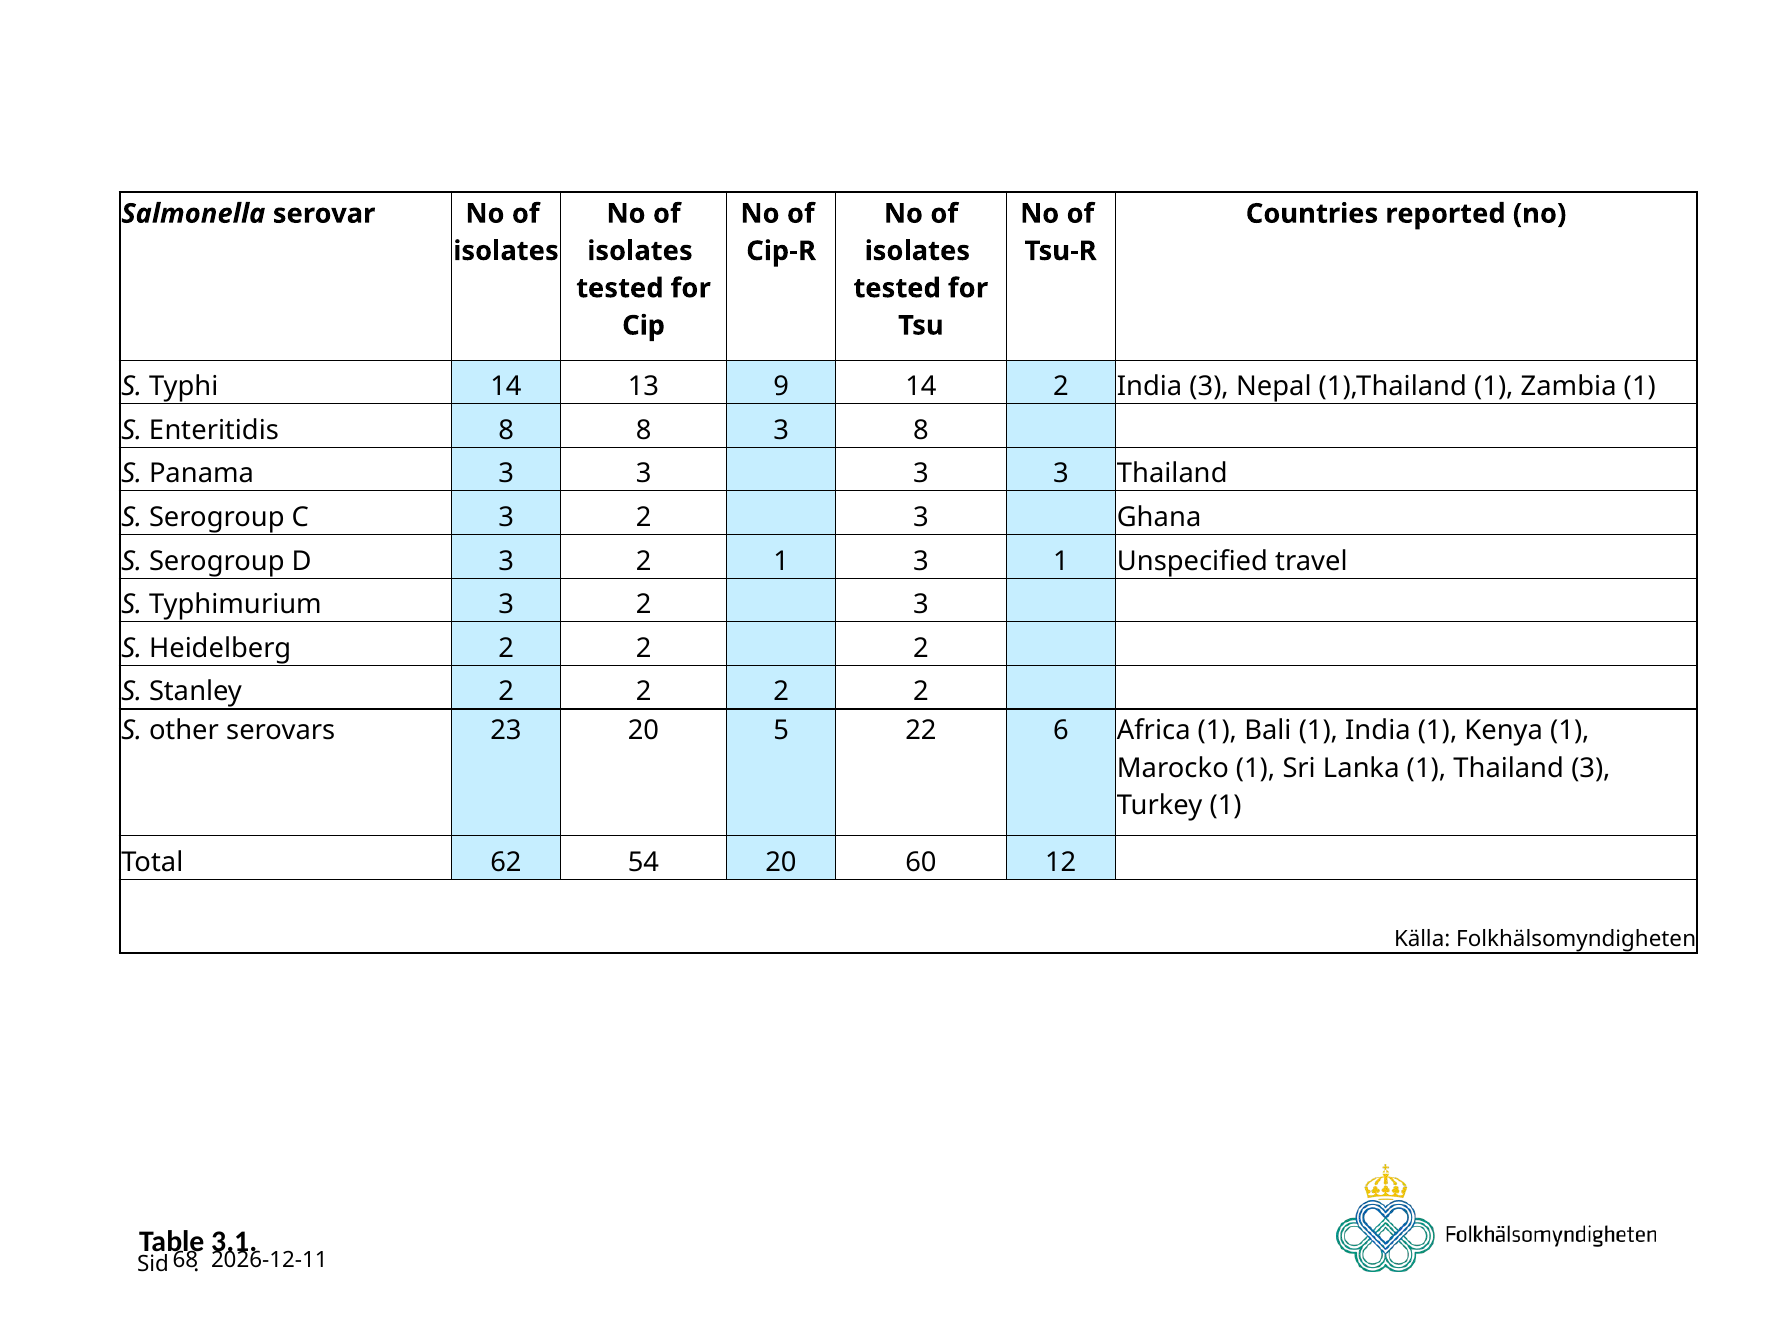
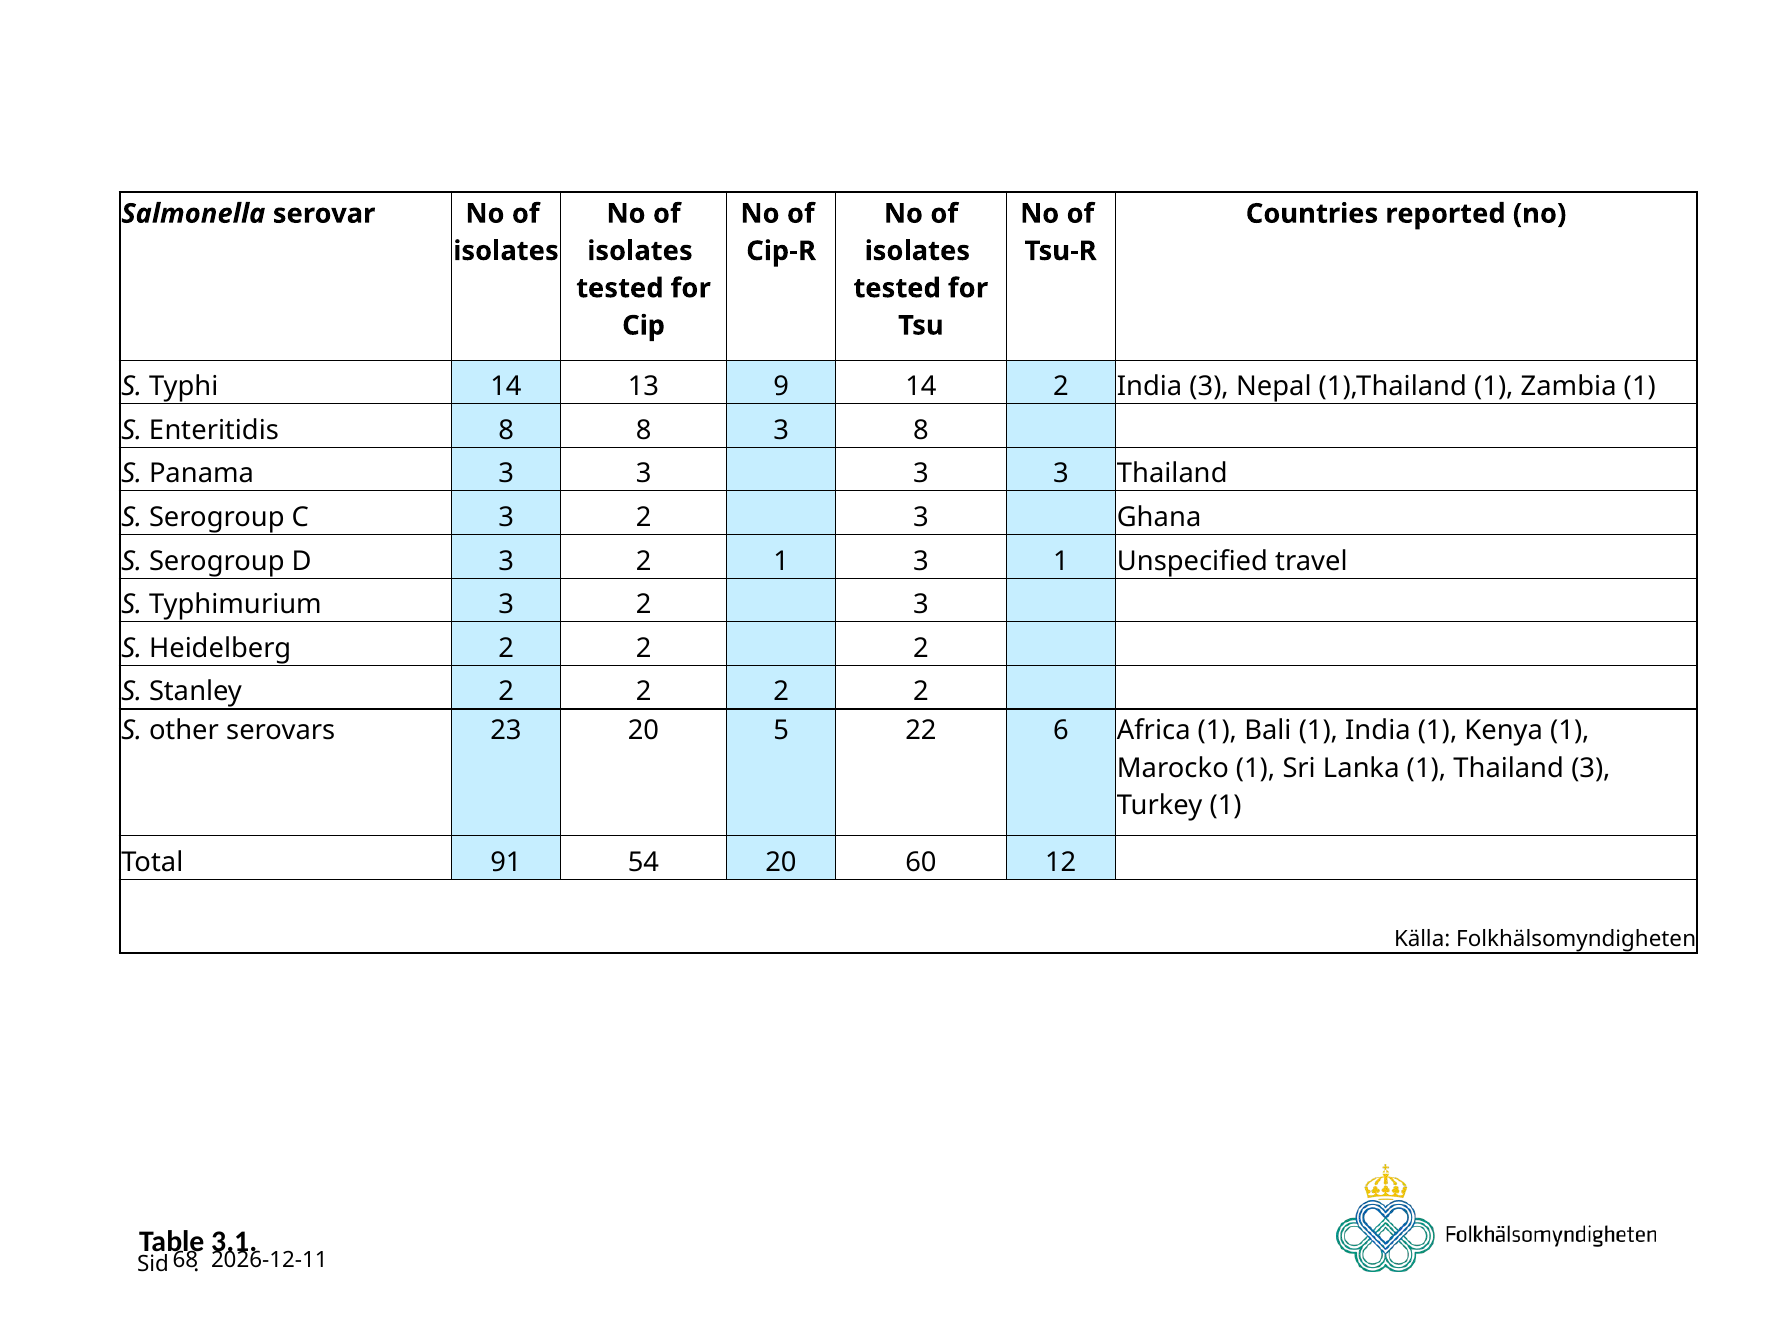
62: 62 -> 91
